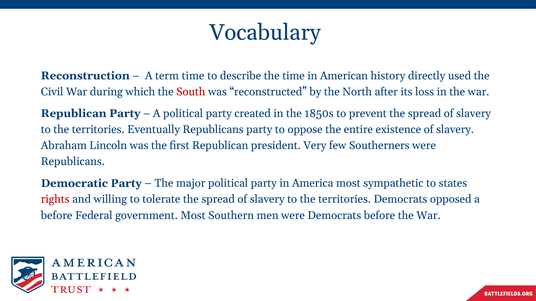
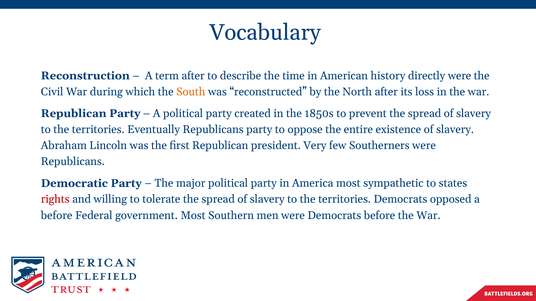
term time: time -> after
directly used: used -> were
South colour: red -> orange
